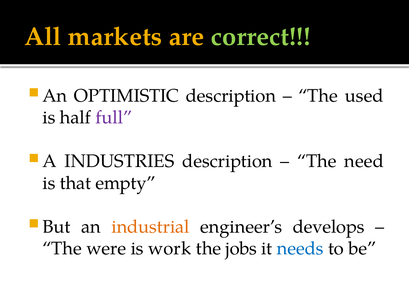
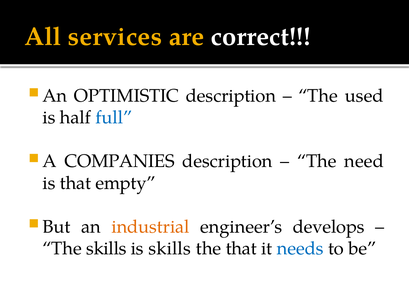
markets: markets -> services
correct colour: light green -> white
full colour: purple -> blue
INDUSTRIES: INDUSTRIES -> COMPANIES
The were: were -> skills
is work: work -> skills
the jobs: jobs -> that
